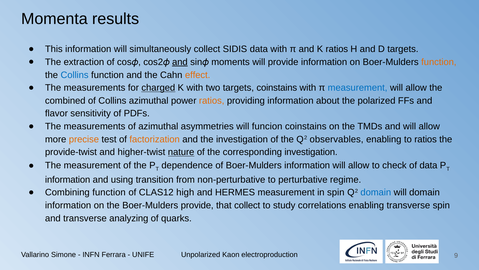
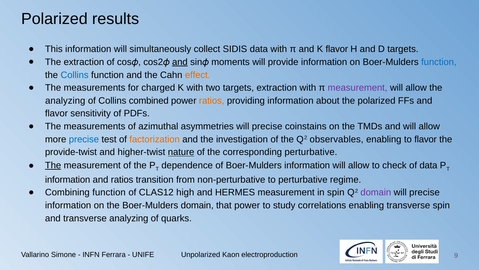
Momenta at (54, 19): Momenta -> Polarized
K ratios: ratios -> flavor
function at (439, 62) colour: orange -> blue
charged underline: present -> none
targets coinstains: coinstains -> extraction
measurement at (358, 88) colour: blue -> purple
combined at (65, 100): combined -> analyzing
Collins azimuthal: azimuthal -> combined
asymmetries will funcion: funcion -> precise
precise at (84, 139) colour: orange -> blue
to ratios: ratios -> flavor
corresponding investigation: investigation -> perturbative
The at (53, 165) underline: none -> present
and using: using -> ratios
domain at (376, 192) colour: blue -> purple
domain at (424, 192): domain -> precise
Boer-Mulders provide: provide -> domain
that collect: collect -> power
